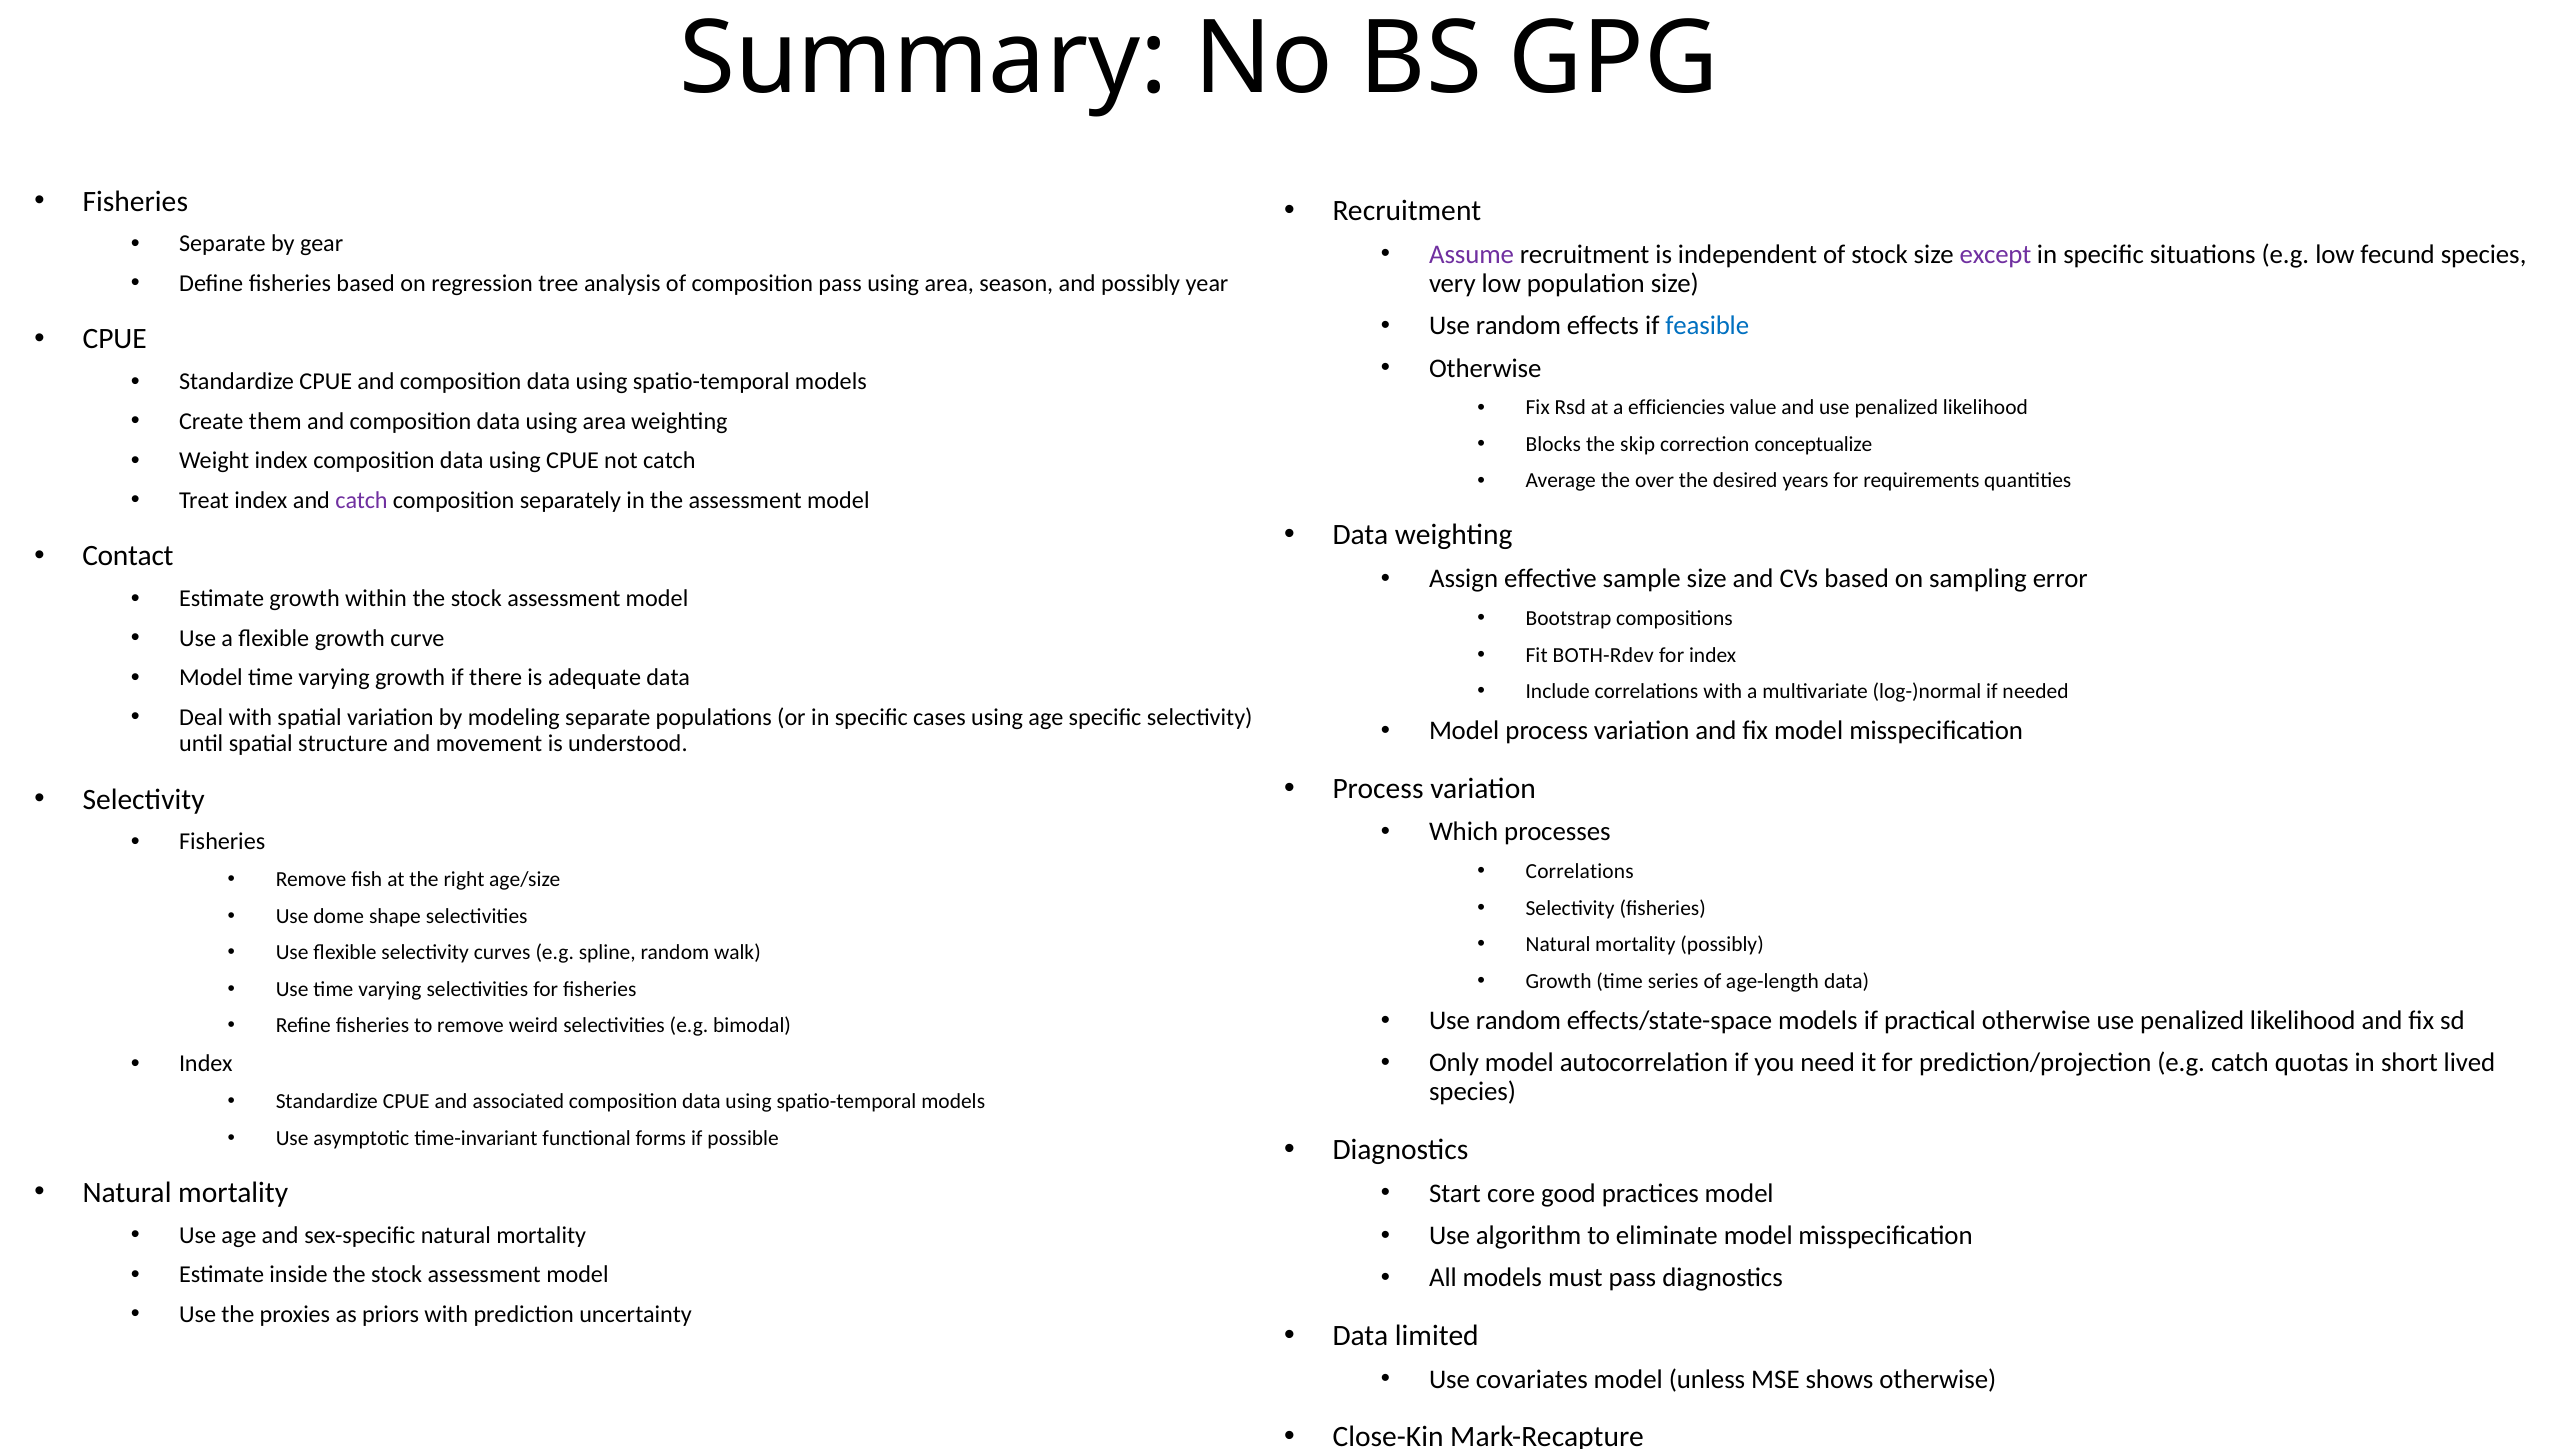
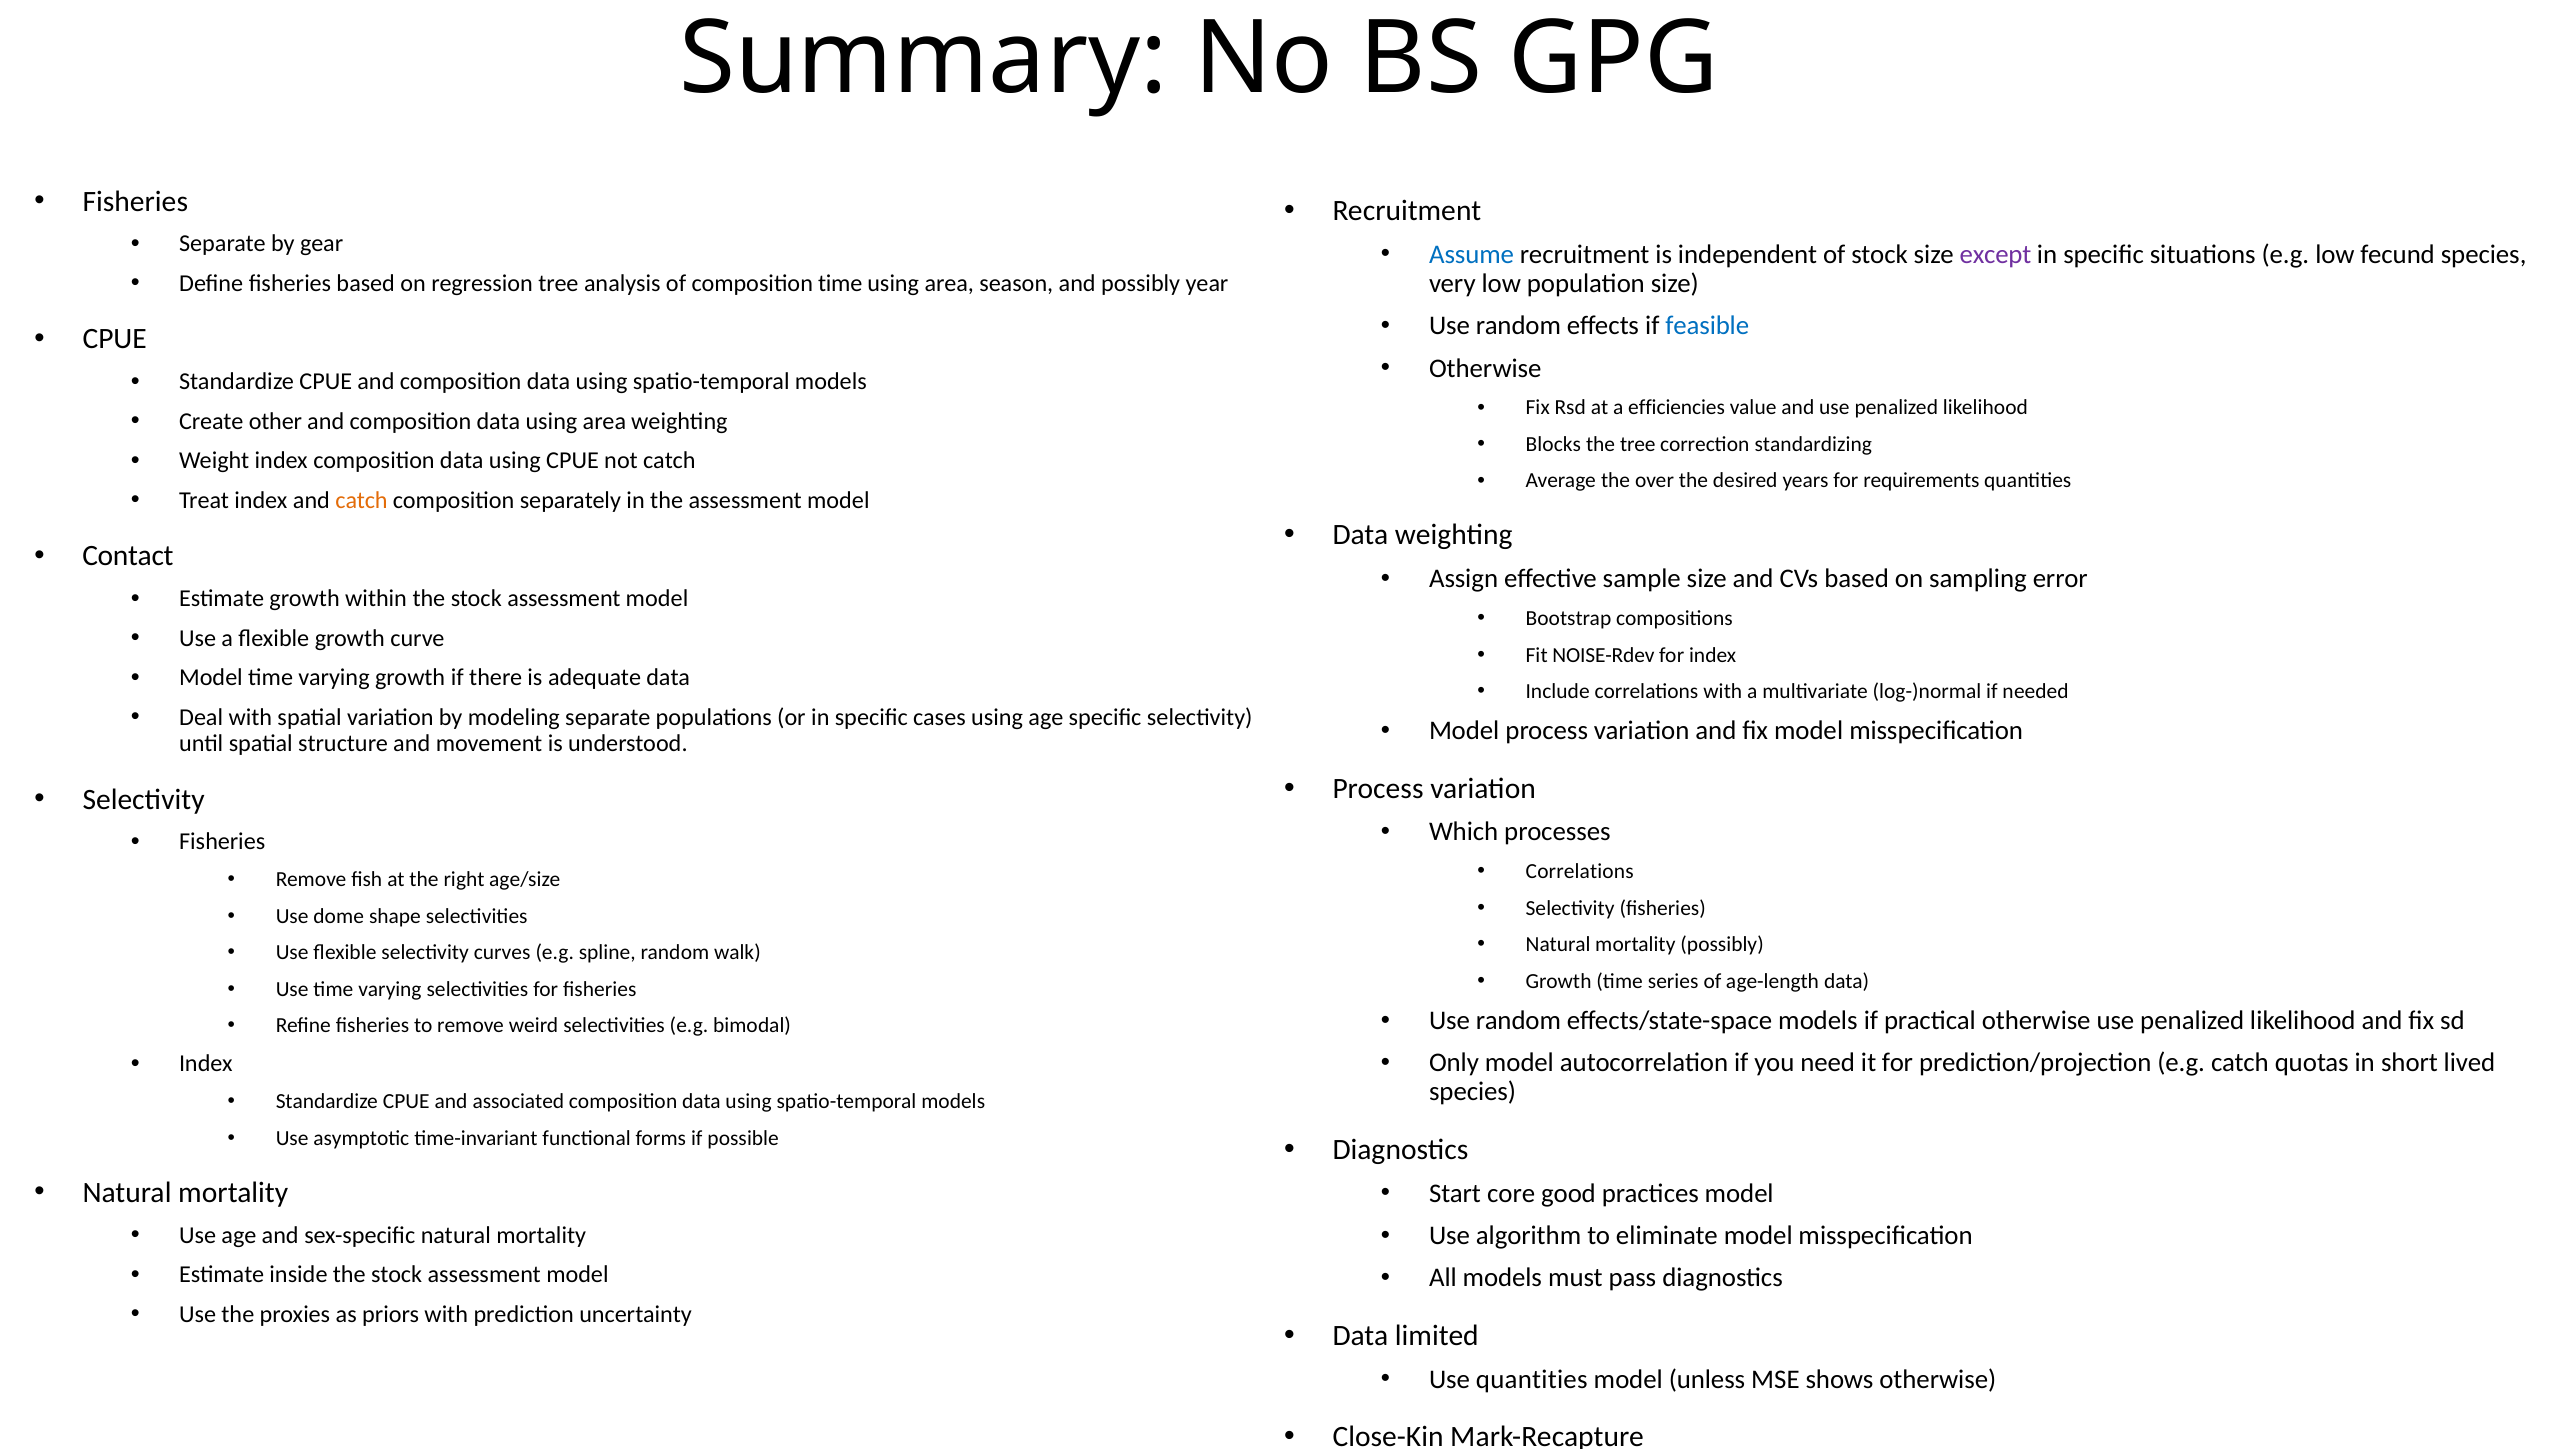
Assume colour: purple -> blue
composition pass: pass -> time
them: them -> other
the skip: skip -> tree
conceptualize: conceptualize -> standardizing
catch at (362, 500) colour: purple -> orange
BOTH-Rdev: BOTH-Rdev -> NOISE-Rdev
Use covariates: covariates -> quantities
